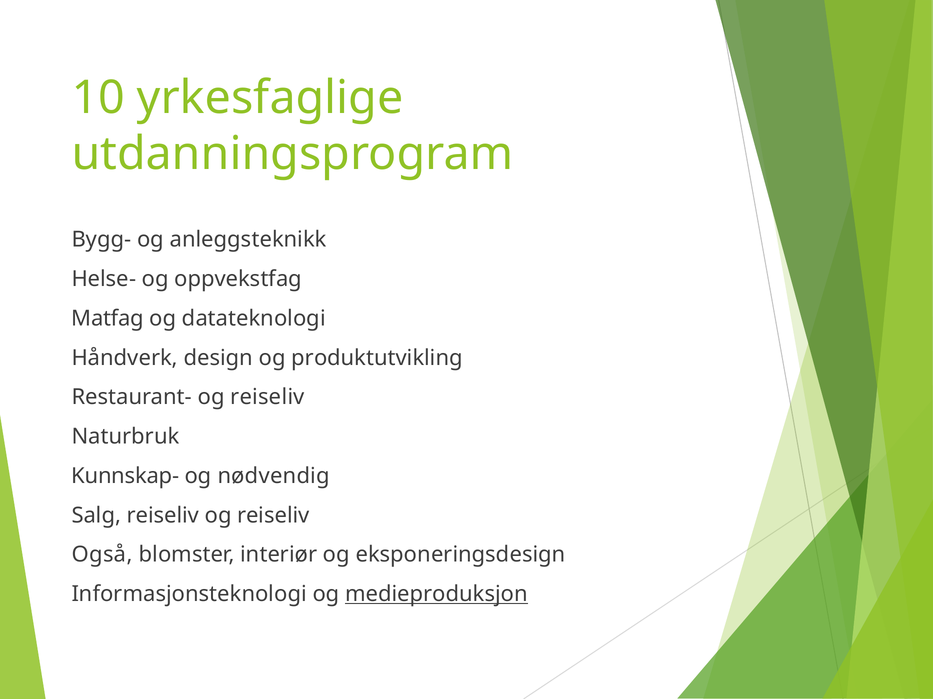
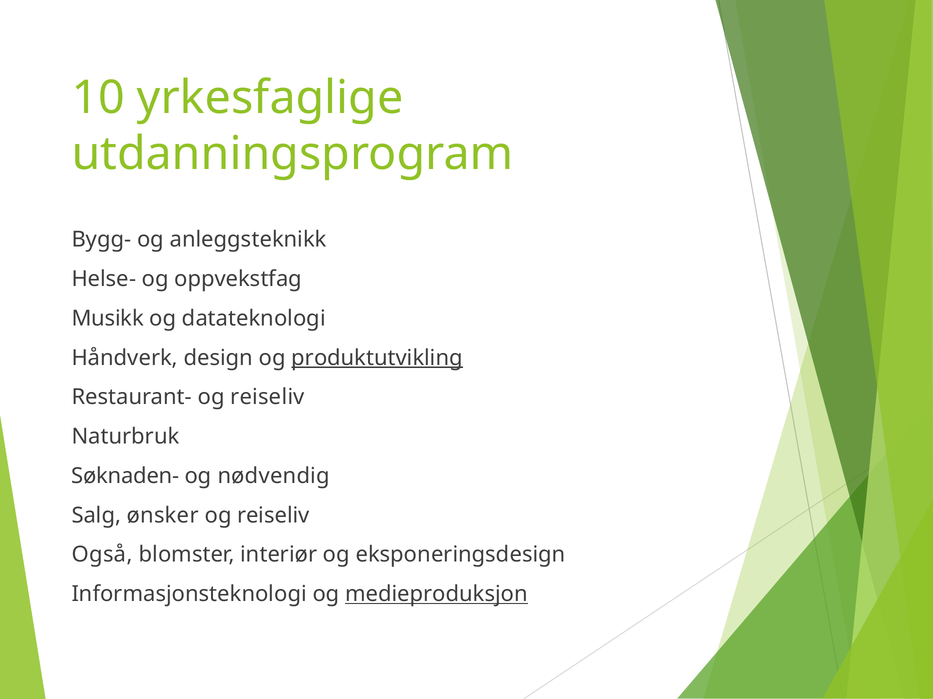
Matfag: Matfag -> Musikk
produktutvikling underline: none -> present
Kunnskap-: Kunnskap- -> Søknaden-
Salg reiseliv: reiseliv -> ønsker
